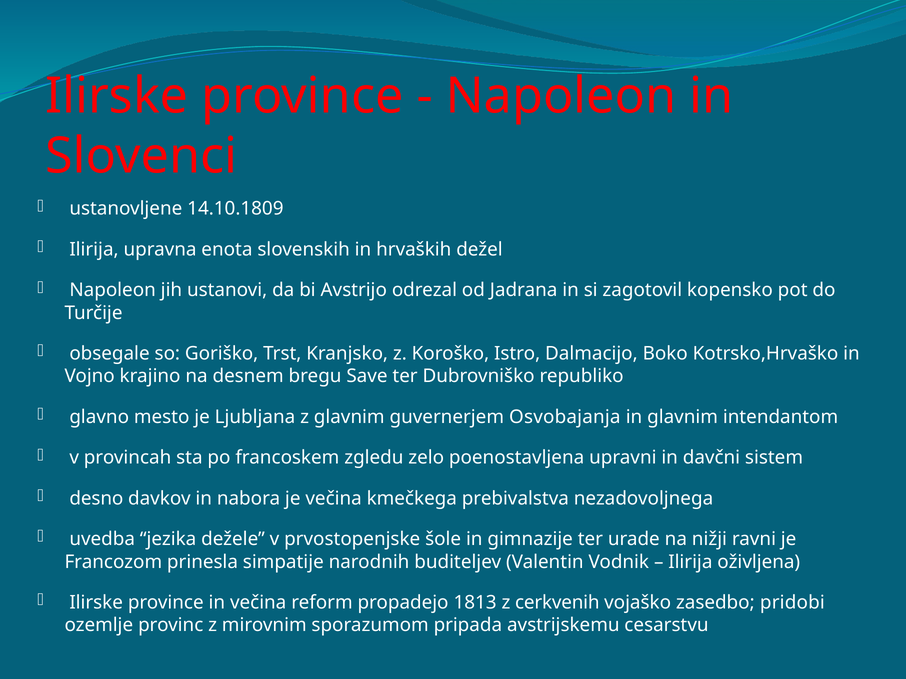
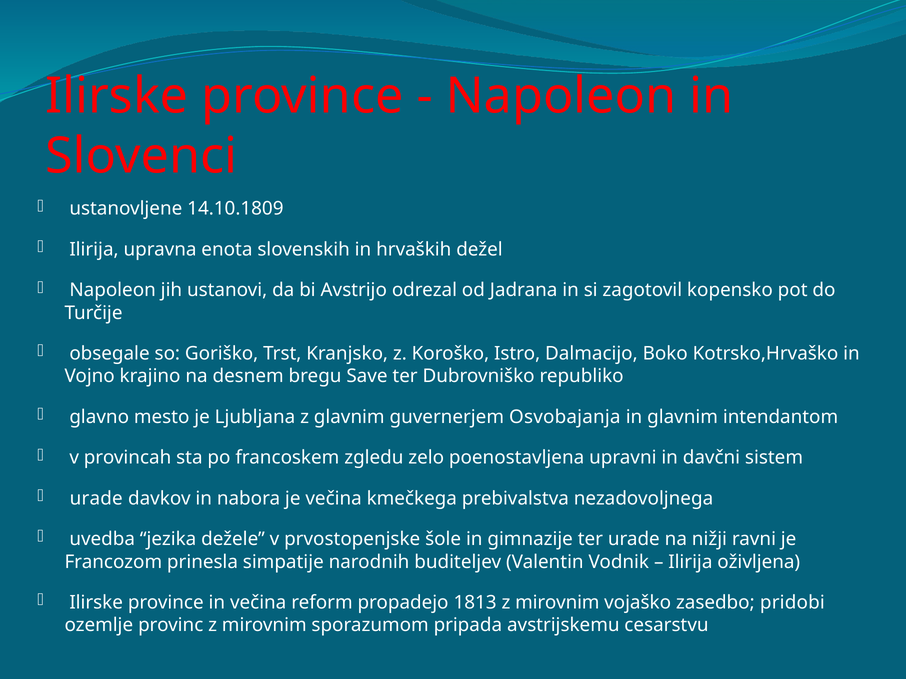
desno at (96, 499): desno -> urade
1813 z cerkvenih: cerkvenih -> mirovnim
